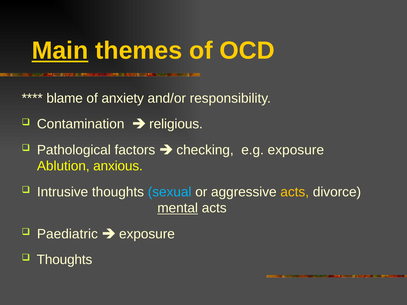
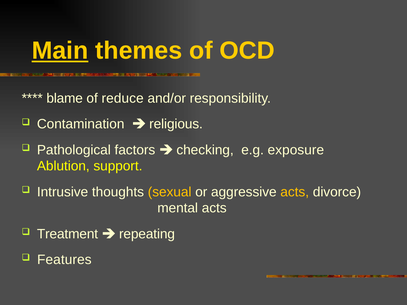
anxiety: anxiety -> reduce
anxious: anxious -> support
sexual colour: light blue -> yellow
mental underline: present -> none
Paediatric: Paediatric -> Treatment
exposure at (147, 234): exposure -> repeating
Thoughts at (65, 260): Thoughts -> Features
